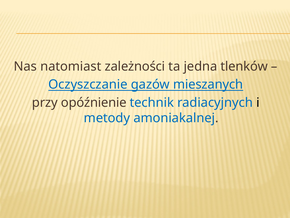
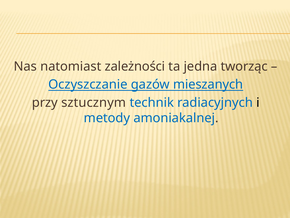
tlenków: tlenków -> tworząc
opóźnienie: opóźnienie -> sztucznym
